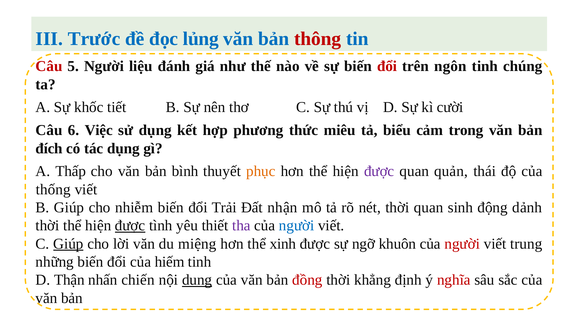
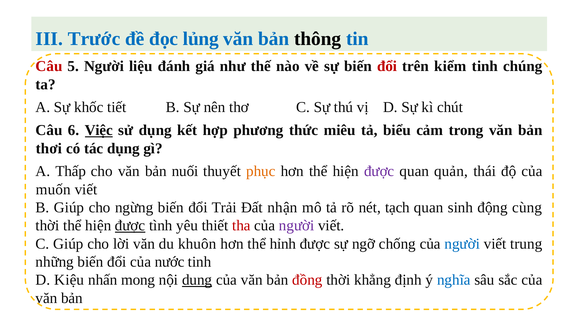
thông colour: red -> black
ngôn: ngôn -> kiểm
cười: cười -> chút
Việc underline: none -> present
đích: đích -> thơi
bình: bình -> nuối
thống: thống -> muốn
nhiễm: nhiễm -> ngừng
nét thời: thời -> tạch
dảnh: dảnh -> cùng
tha colour: purple -> red
người at (297, 225) colour: blue -> purple
Giúp at (68, 244) underline: present -> none
miệng: miệng -> khuôn
xinh: xinh -> hỉnh
khuôn: khuôn -> chống
người at (462, 244) colour: red -> blue
hiếm: hiếm -> nước
Thận: Thận -> Kiệu
chiến: chiến -> mong
nghĩa colour: red -> blue
